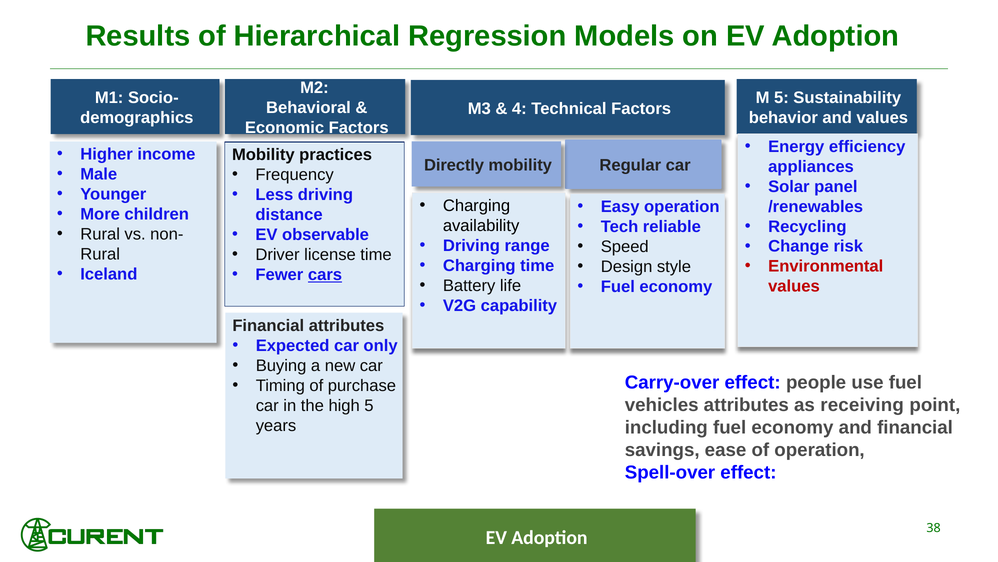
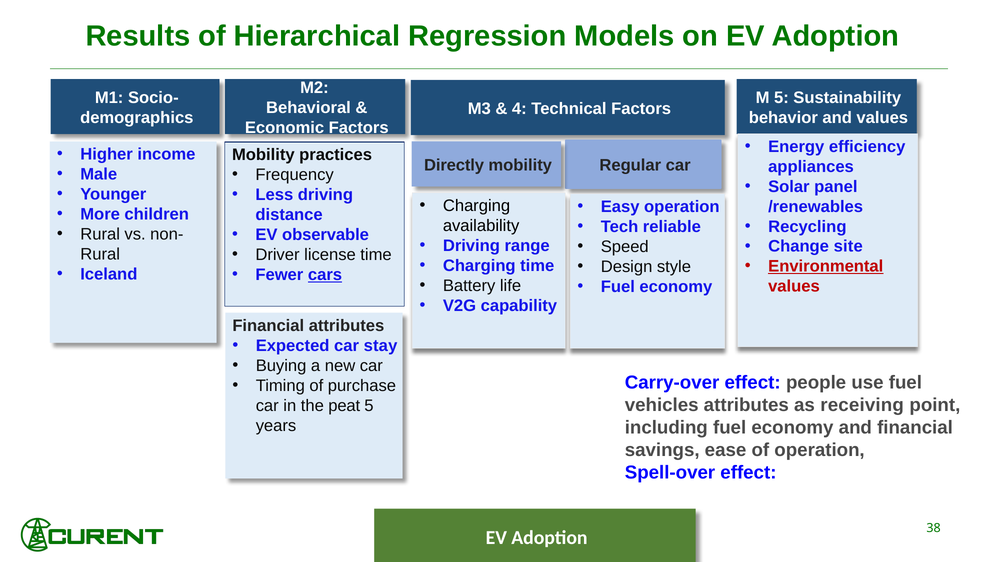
risk: risk -> site
Environmental underline: none -> present
only: only -> stay
high: high -> peat
